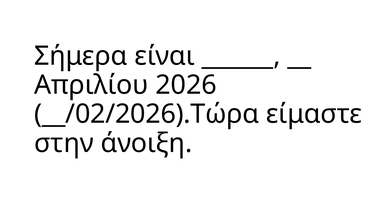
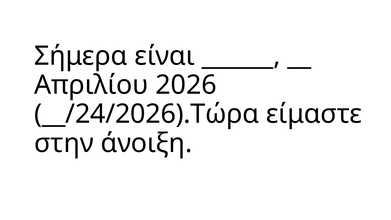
__/02/2026).Τώρα: __/02/2026).Τώρα -> __/24/2026).Τώρα
